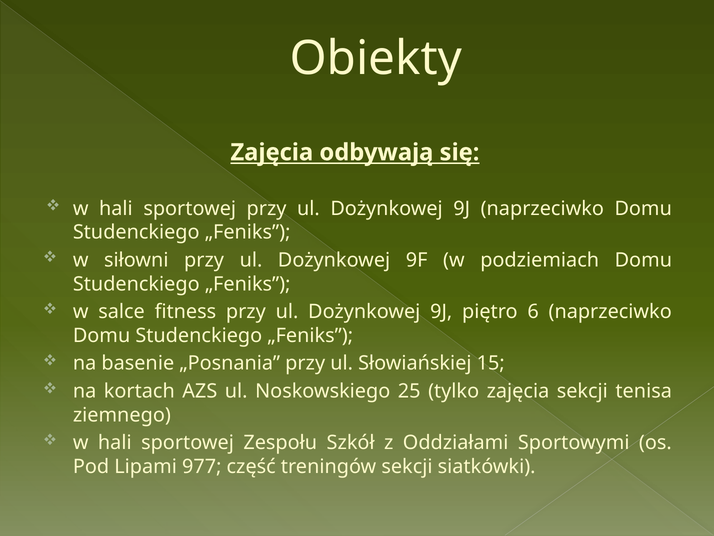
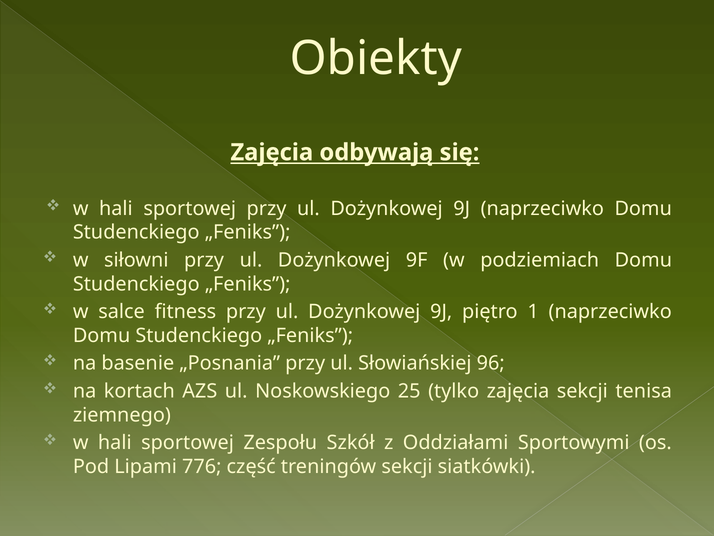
6: 6 -> 1
15: 15 -> 96
977: 977 -> 776
